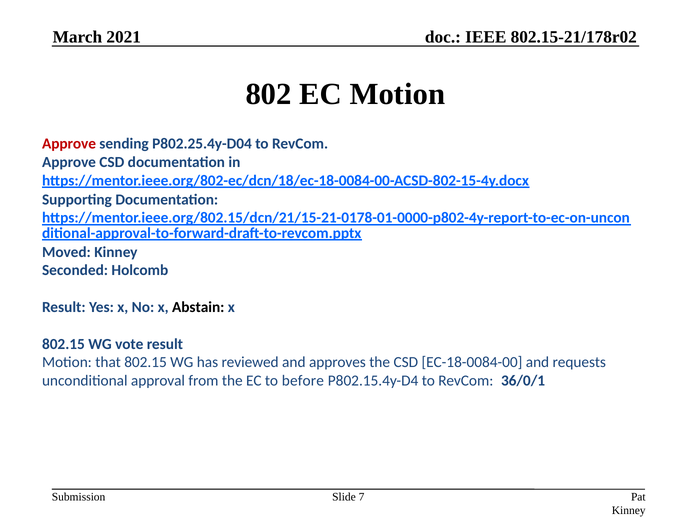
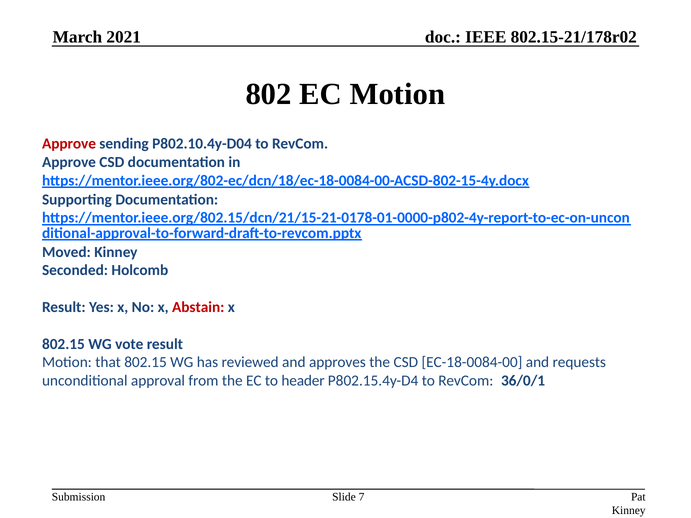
P802.25.4y-D04: P802.25.4y-D04 -> P802.10.4y-D04
Abstain colour: black -> red
before: before -> header
